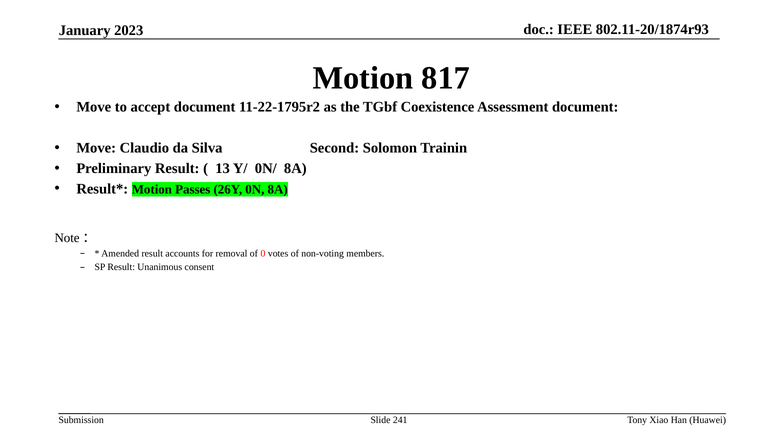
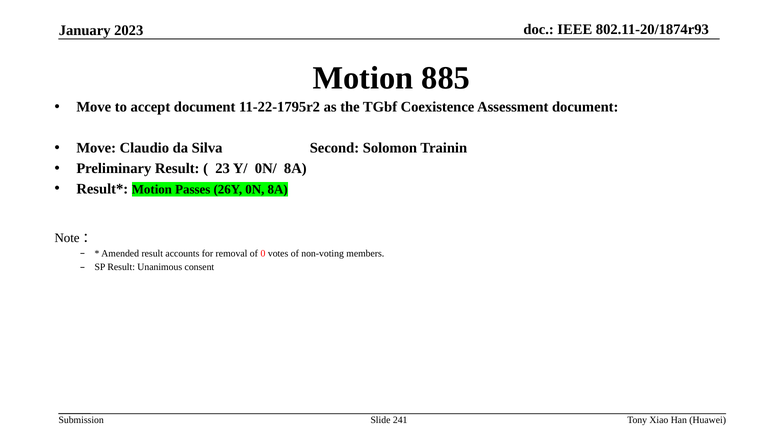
817: 817 -> 885
13: 13 -> 23
